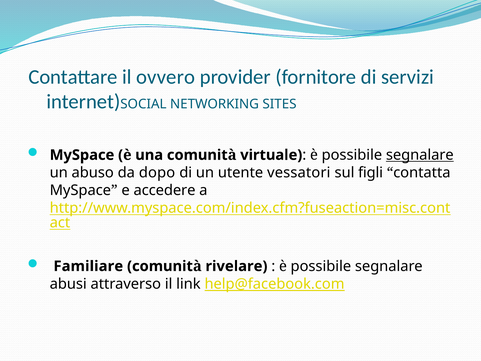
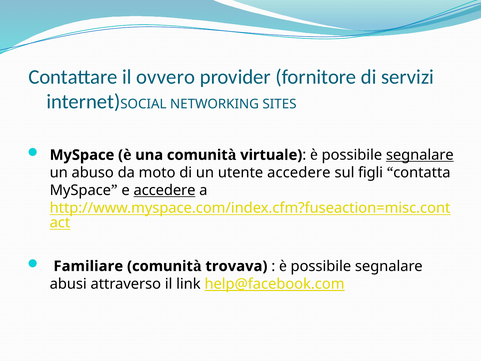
dopo: dopo -> moto
utente vessatori: vessatori -> accedere
accedere at (164, 190) underline: none -> present
rivelare: rivelare -> trovava
